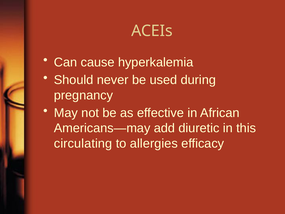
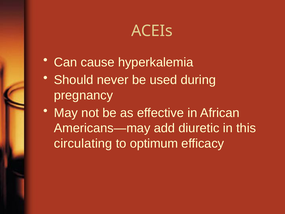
allergies: allergies -> optimum
